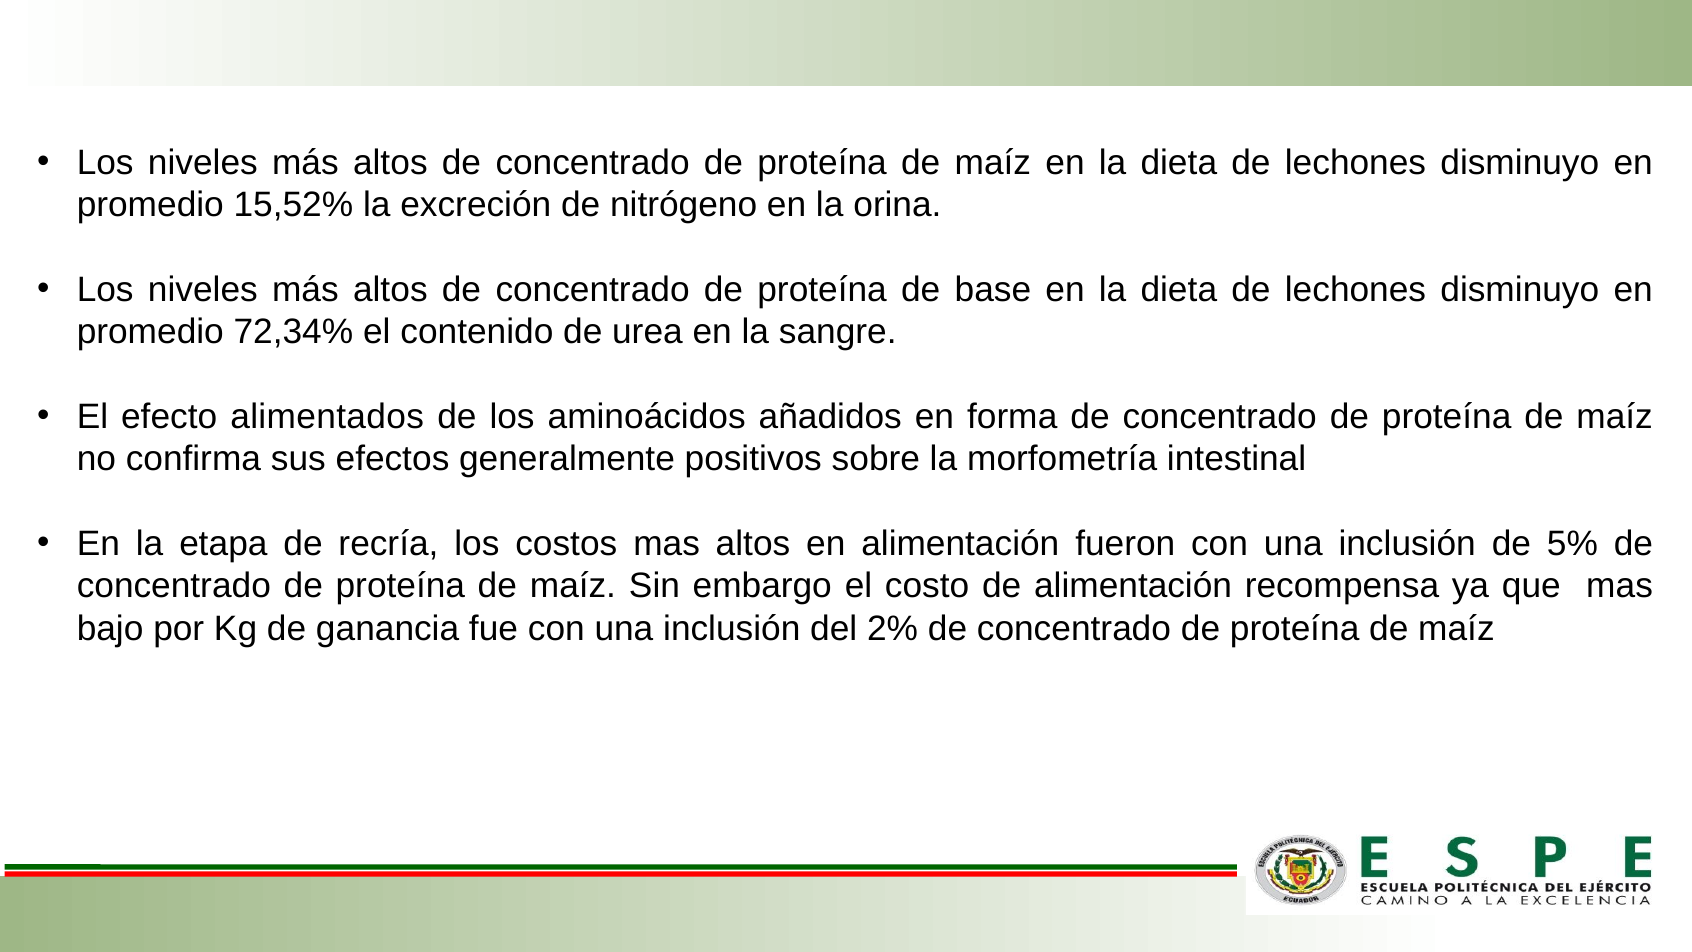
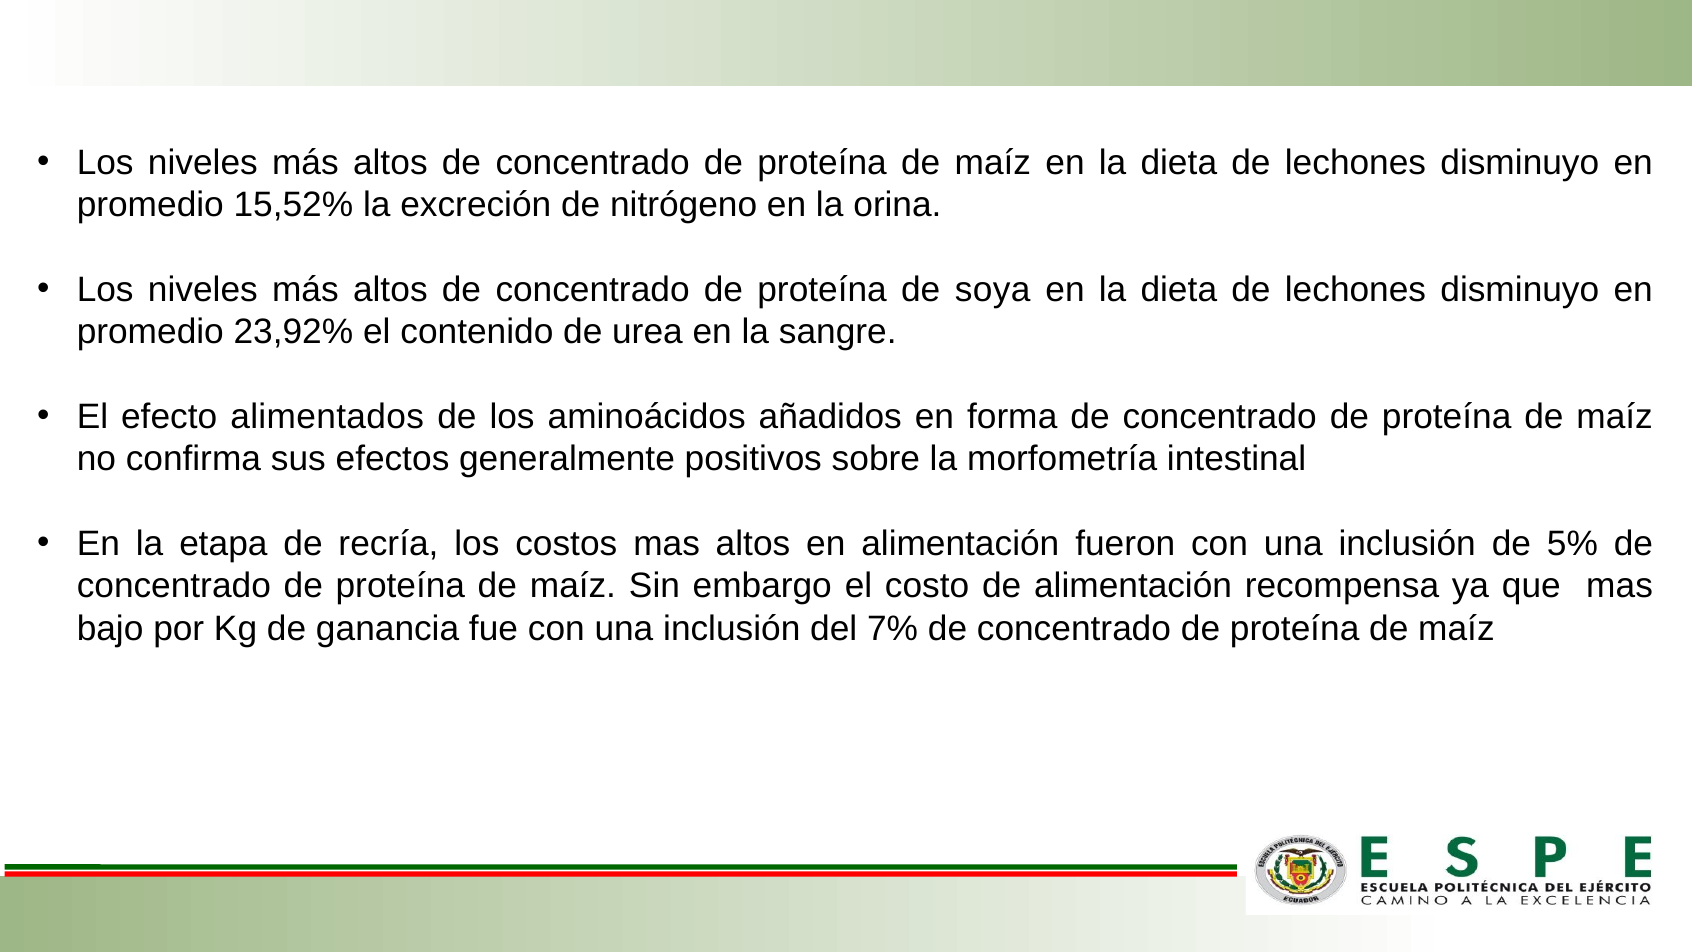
base: base -> soya
72,34%: 72,34% -> 23,92%
2%: 2% -> 7%
